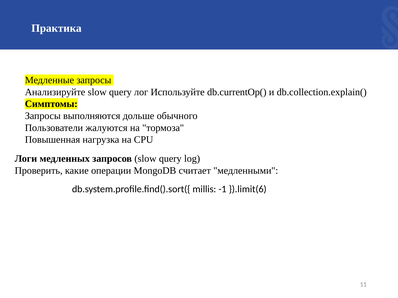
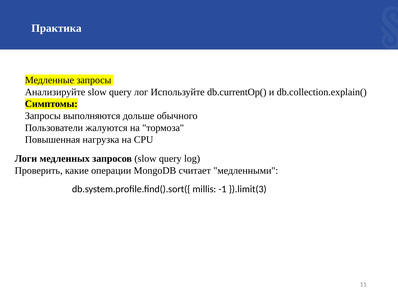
}).limit(6: }).limit(6 -> }).limit(3
